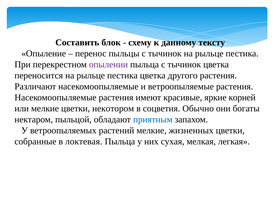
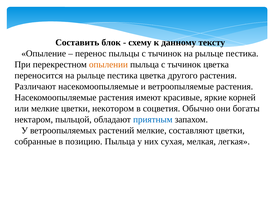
опылении colour: purple -> orange
жизненных: жизненных -> составляют
локтевая: локтевая -> позицию
